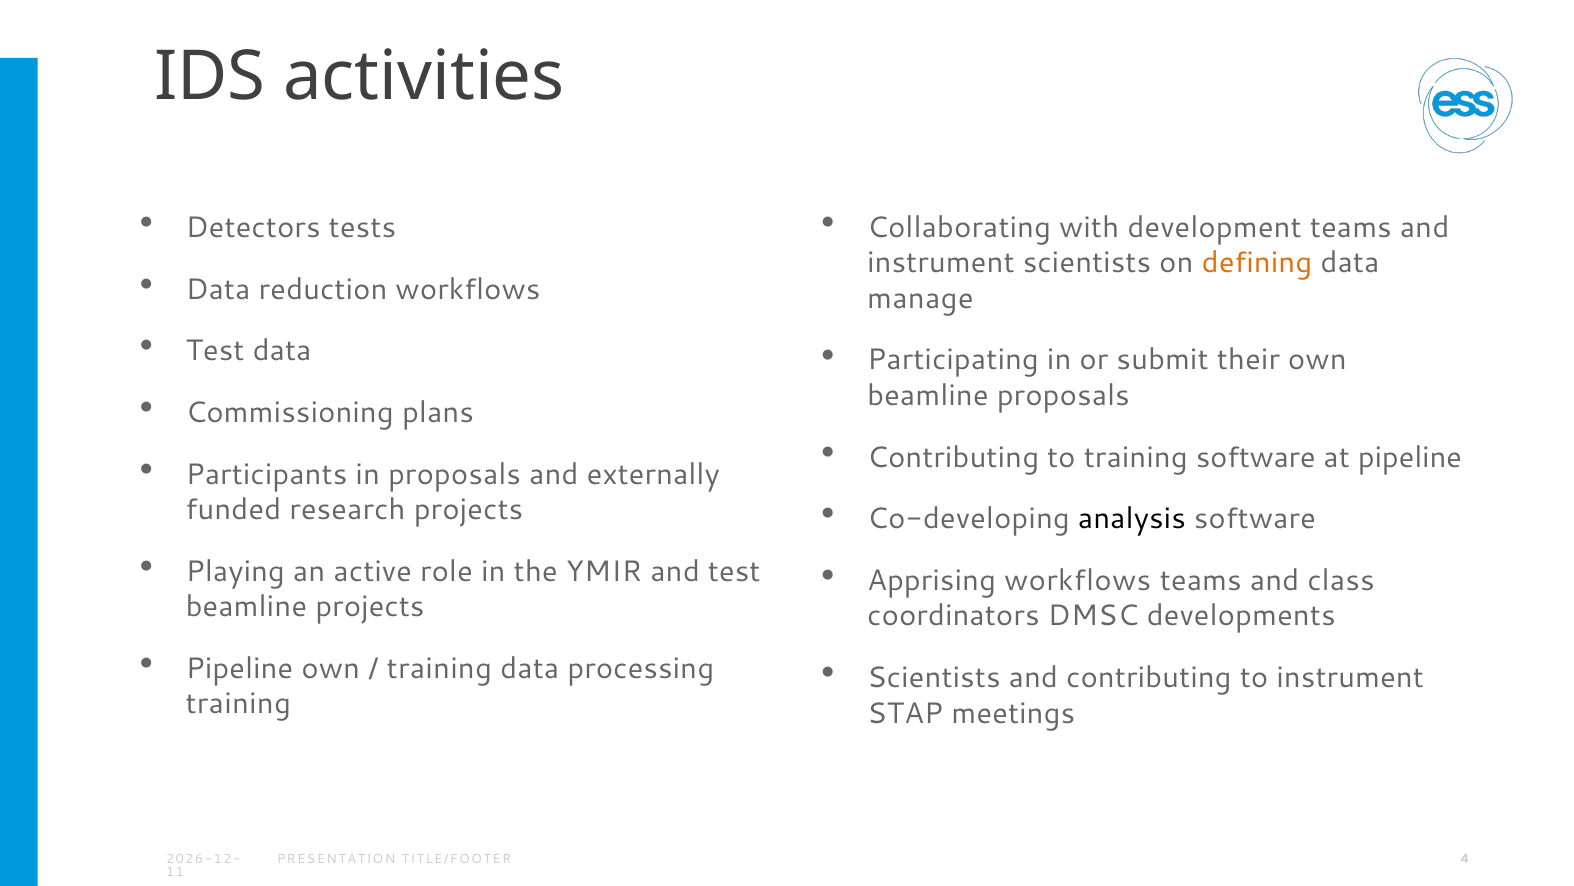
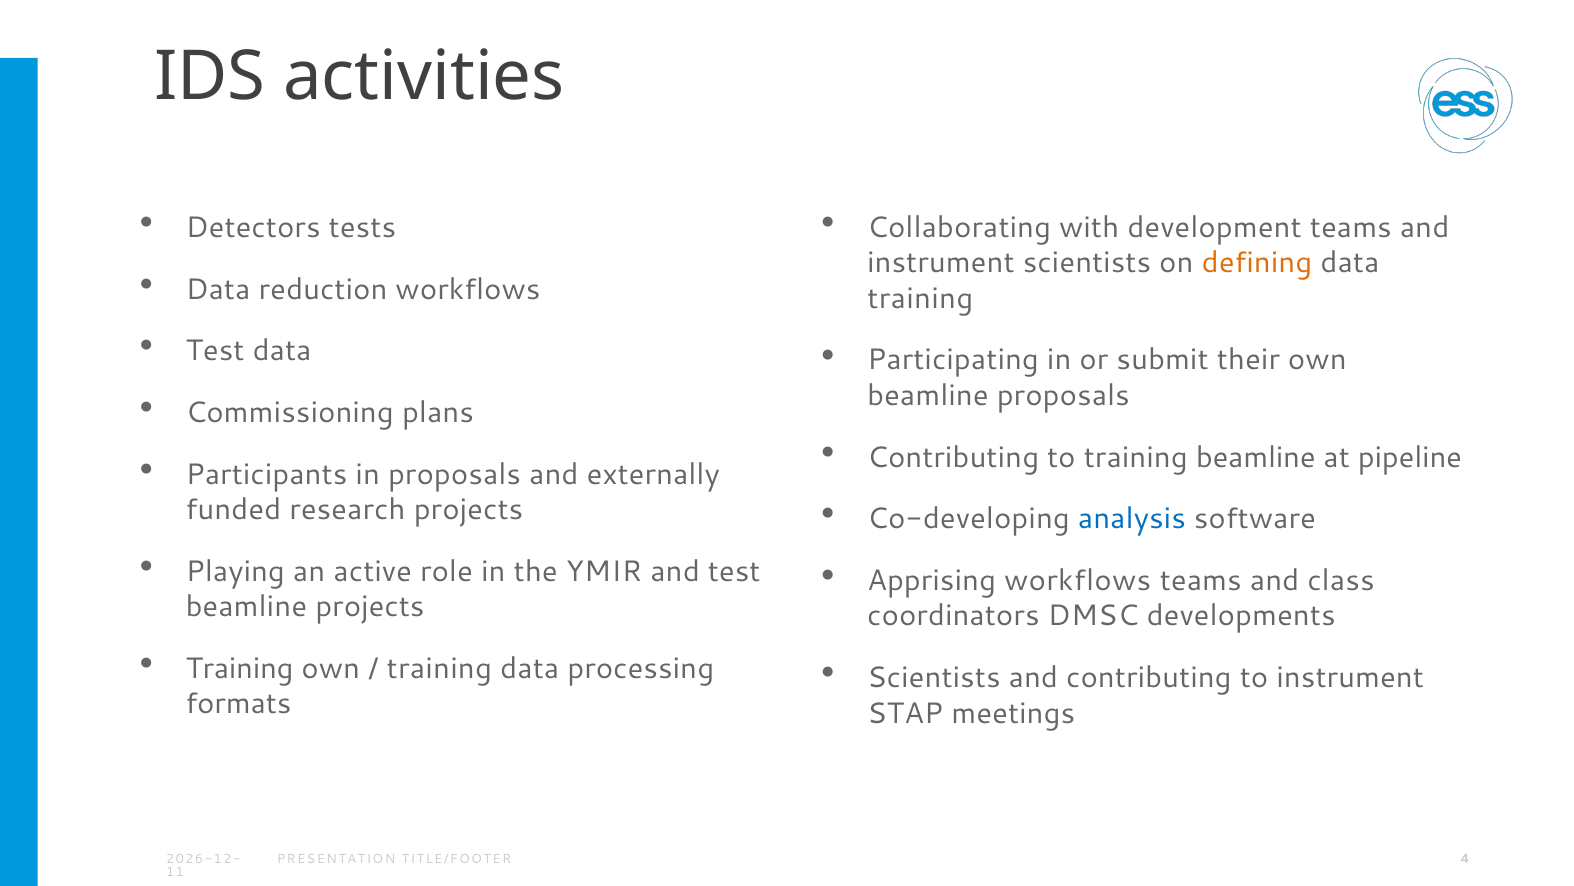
manage at (920, 298): manage -> training
training software: software -> beamline
analysis colour: black -> blue
Pipeline at (239, 668): Pipeline -> Training
training at (238, 704): training -> formats
